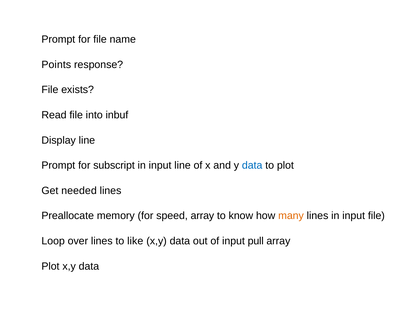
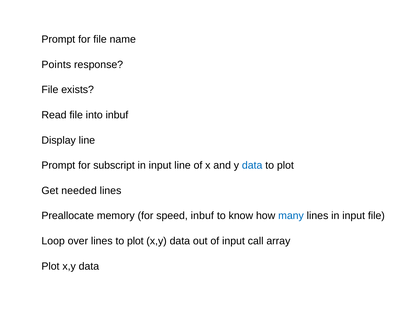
speed array: array -> inbuf
many colour: orange -> blue
lines to like: like -> plot
pull: pull -> call
